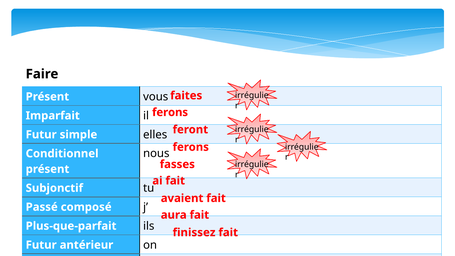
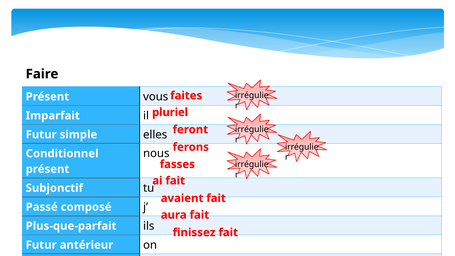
ferons at (170, 112): ferons -> pluriel
